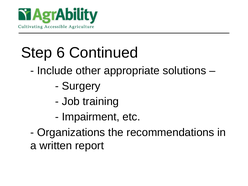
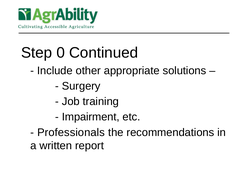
6: 6 -> 0
Organizations: Organizations -> Professionals
